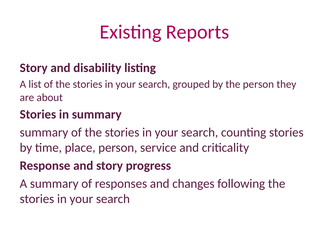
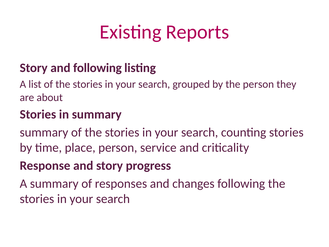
and disability: disability -> following
